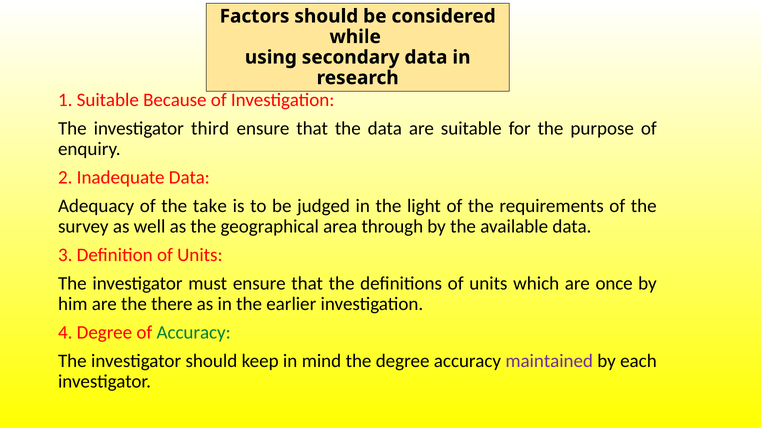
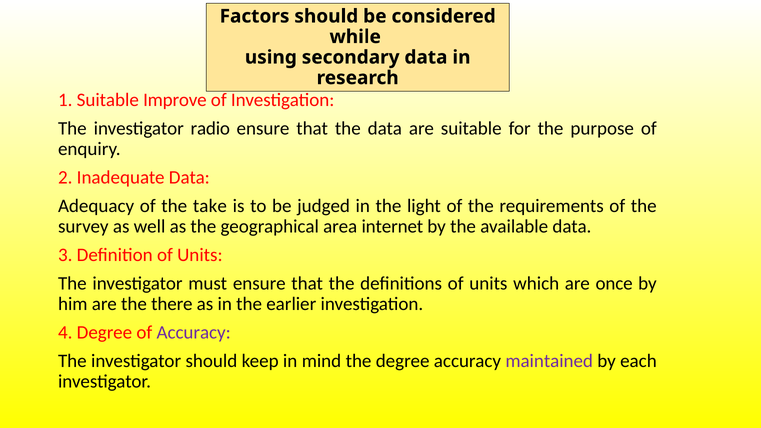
Because: Because -> Improve
third: third -> radio
through: through -> internet
Accuracy at (194, 333) colour: green -> purple
